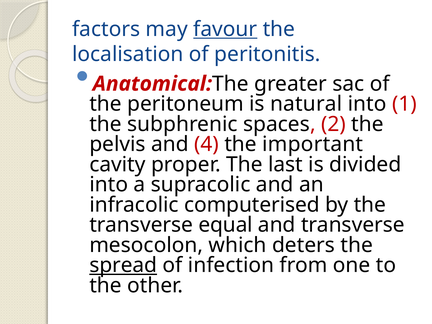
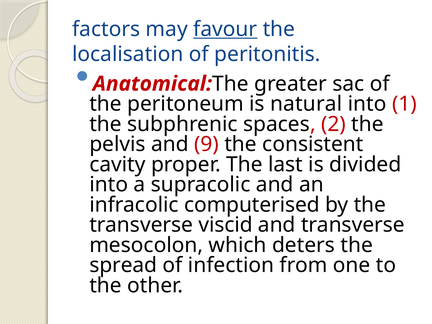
4: 4 -> 9
important: important -> consistent
equal: equal -> viscid
spread underline: present -> none
